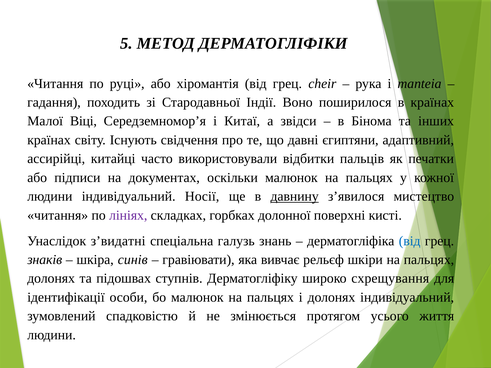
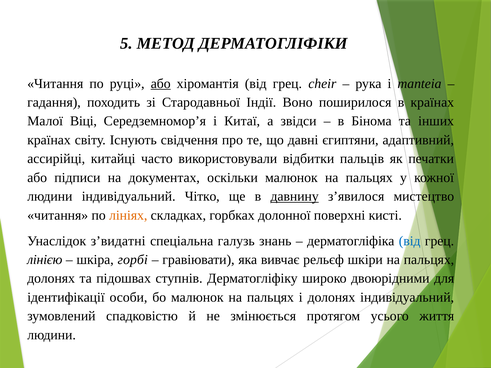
або at (161, 84) underline: none -> present
Носії: Носії -> Чітко
лініях colour: purple -> orange
знаків: знаків -> лінією
синів: синів -> горбі
схрещування: схрещування -> двоюрідними
